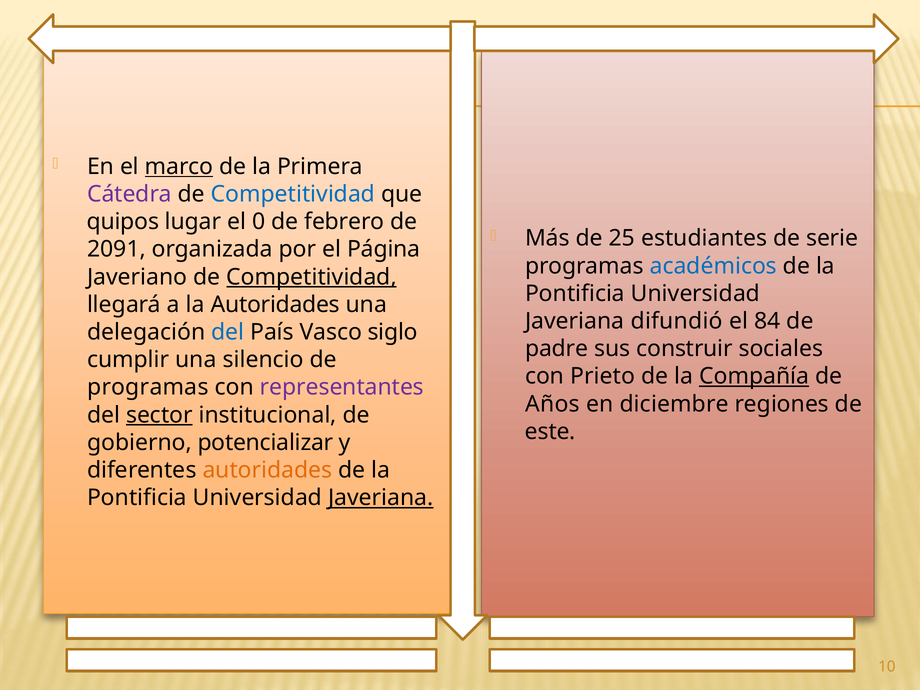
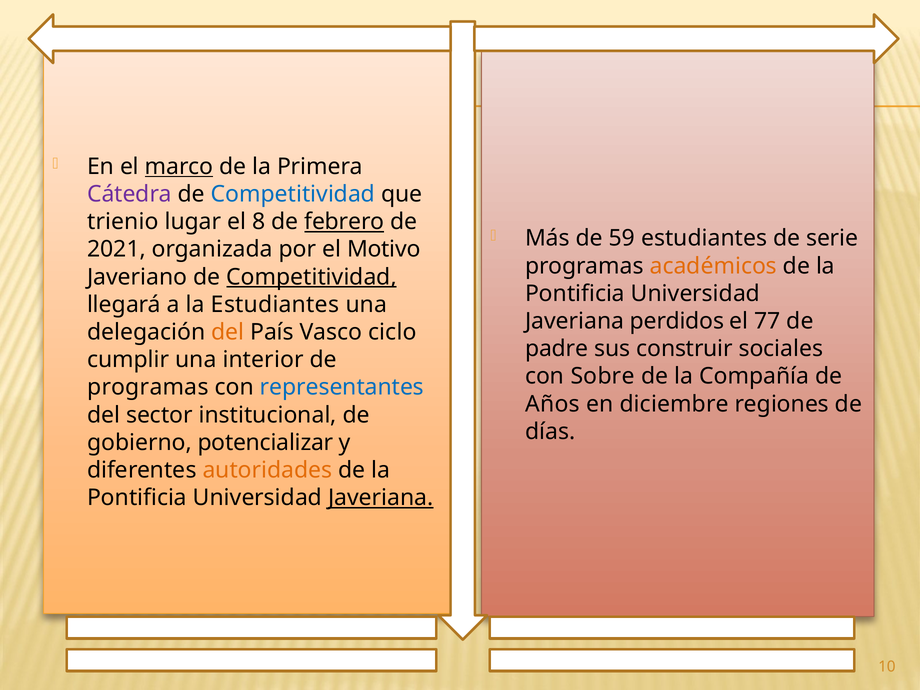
quipos: quipos -> trienio
0: 0 -> 8
febrero underline: none -> present
25: 25 -> 59
2091: 2091 -> 2021
Página: Página -> Motivo
académicos colour: blue -> orange
la Autoridades: Autoridades -> Estudiantes
difundió: difundió -> perdidos
84: 84 -> 77
del at (228, 332) colour: blue -> orange
siglo: siglo -> ciclo
silencio: silencio -> interior
Prieto: Prieto -> Sobre
Compañía underline: present -> none
representantes colour: purple -> blue
sector underline: present -> none
este: este -> días
